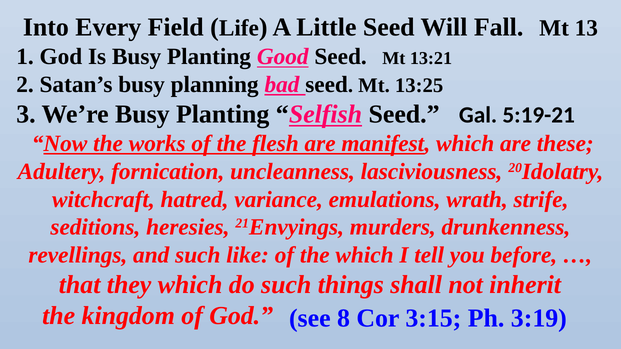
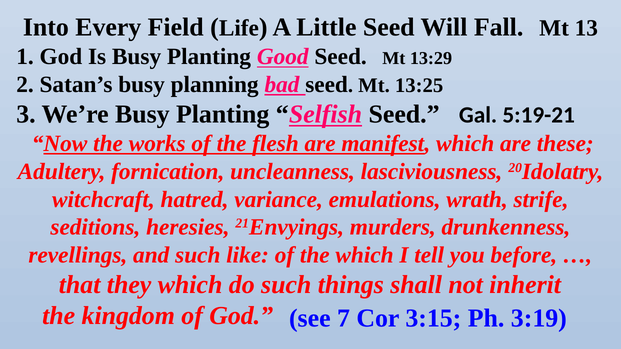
13:21: 13:21 -> 13:29
8: 8 -> 7
